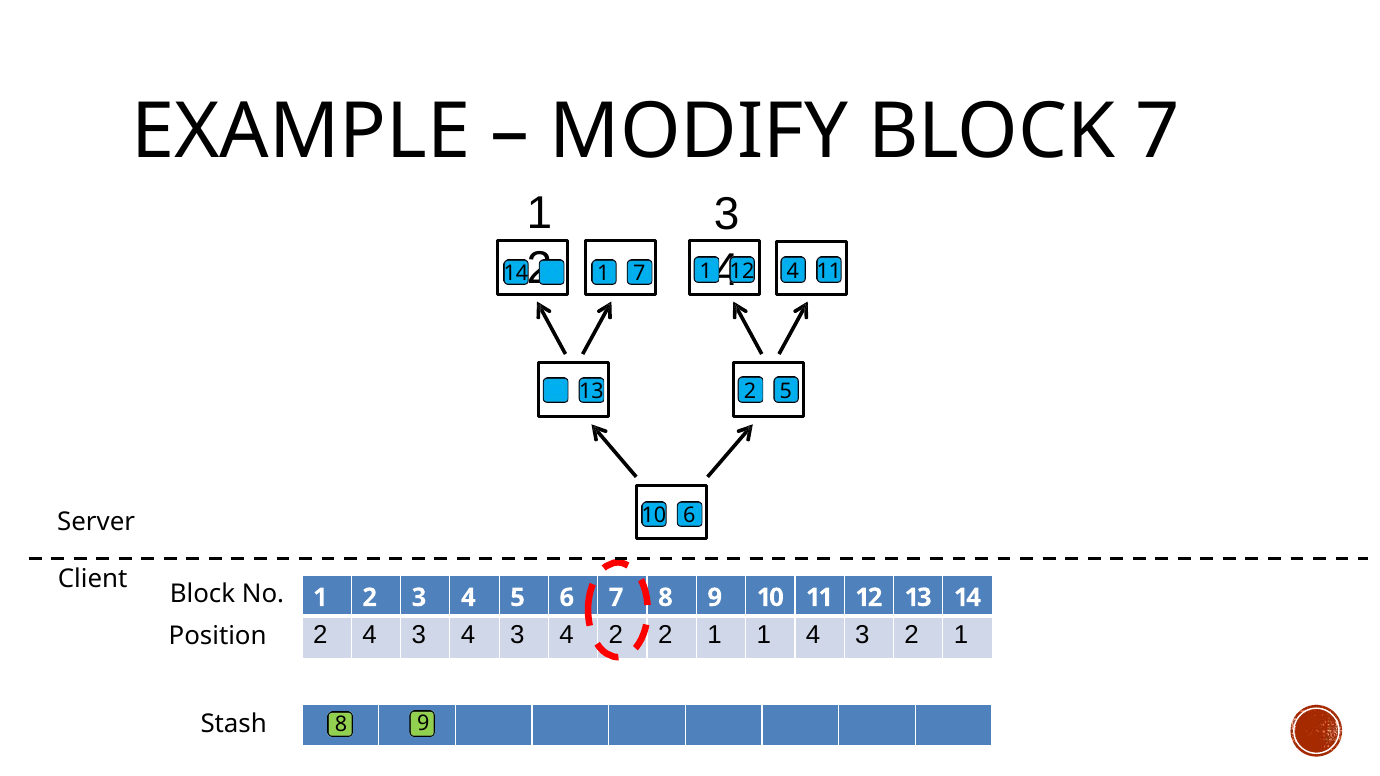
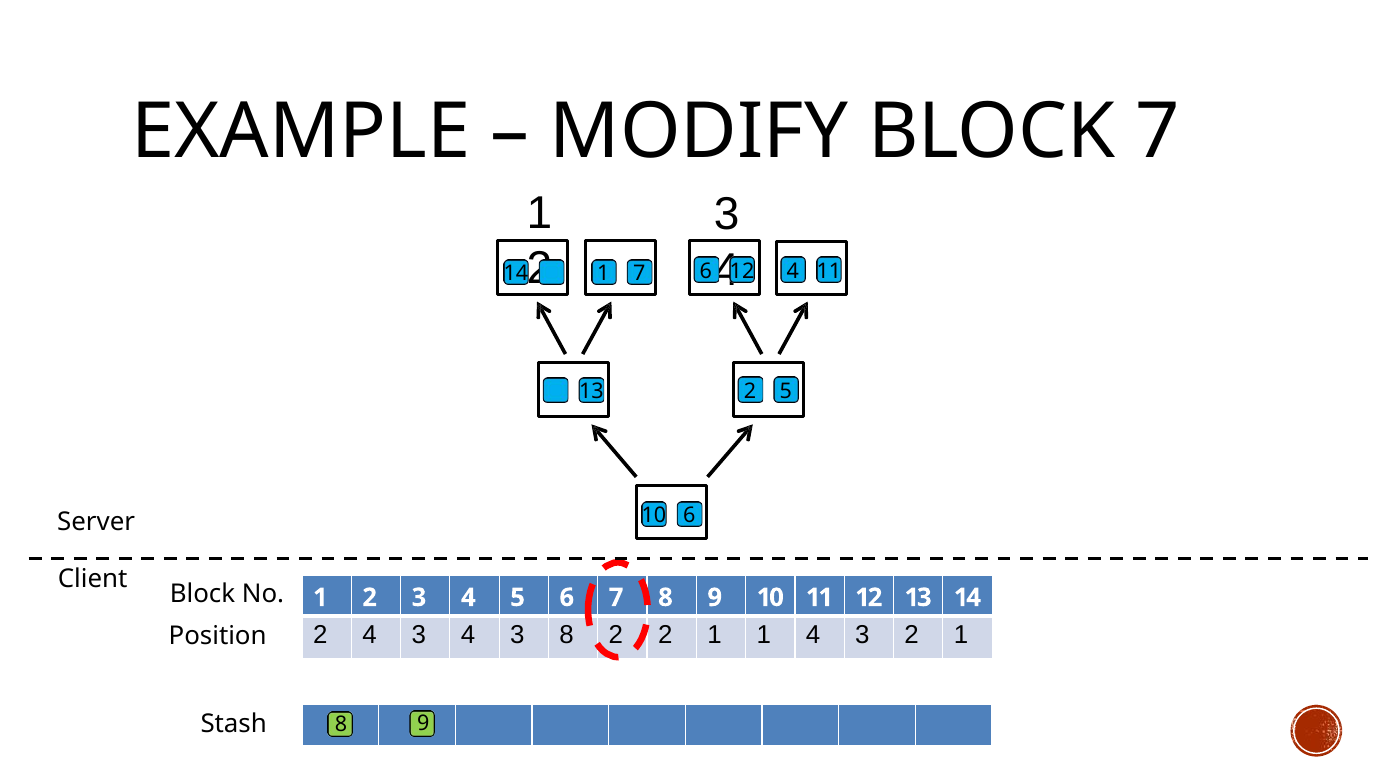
14 1: 1 -> 6
3 4 3 4: 4 -> 8
